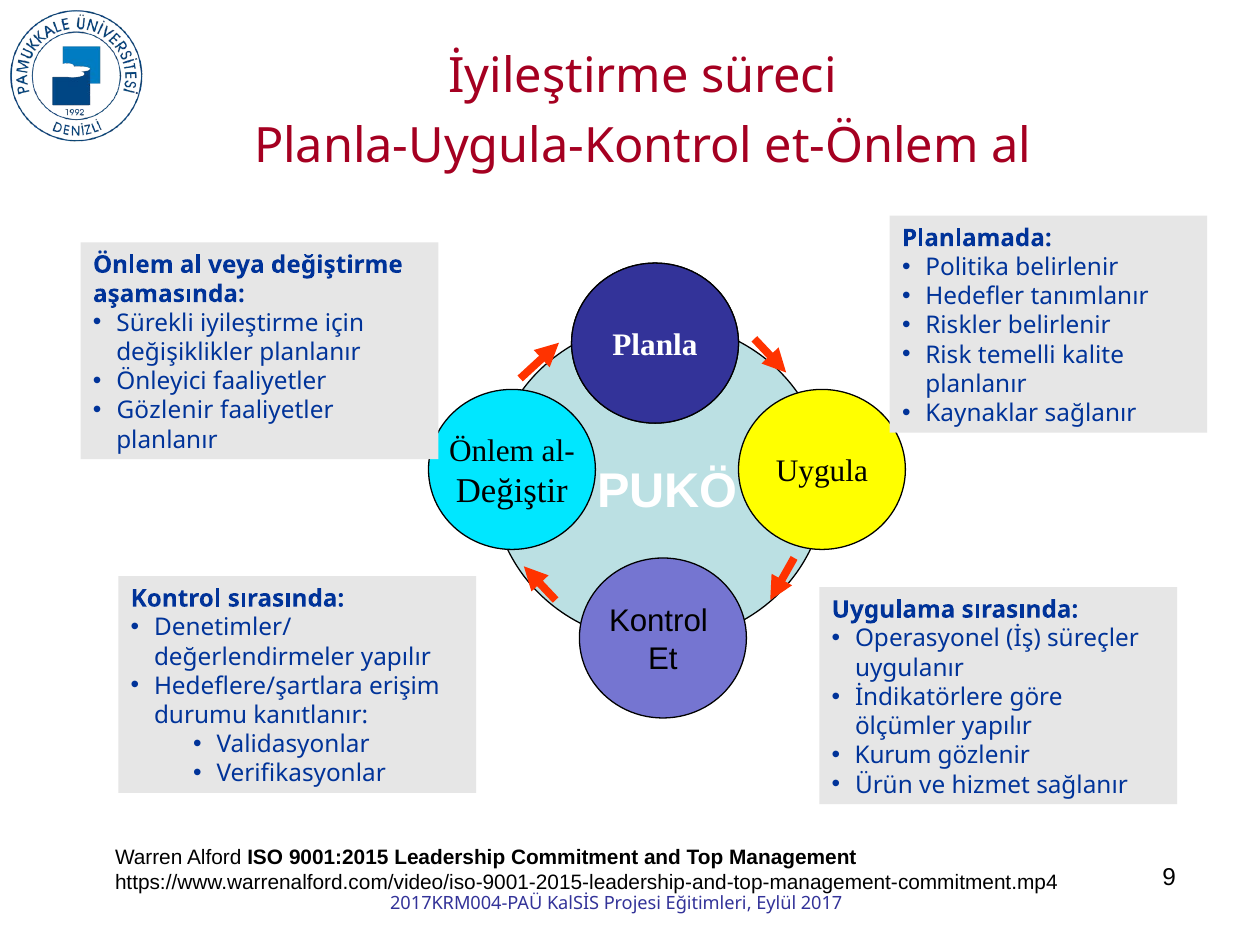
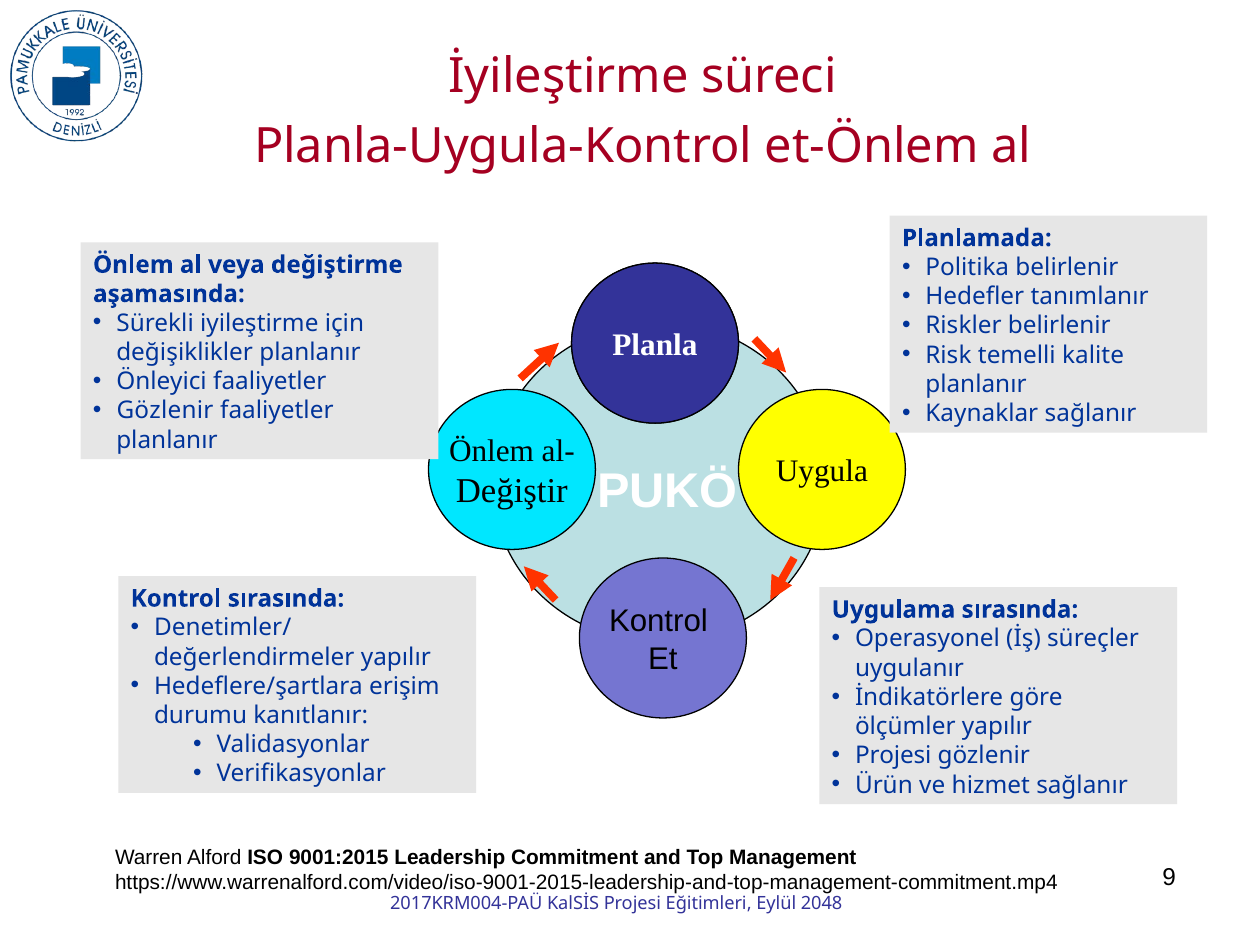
Kurum at (893, 755): Kurum -> Projesi
2017: 2017 -> 2048
